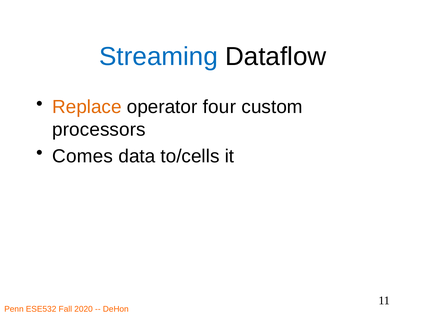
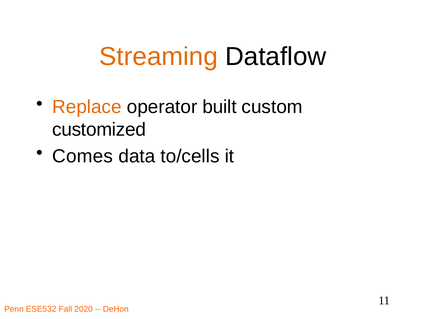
Streaming colour: blue -> orange
four: four -> built
processors: processors -> customized
